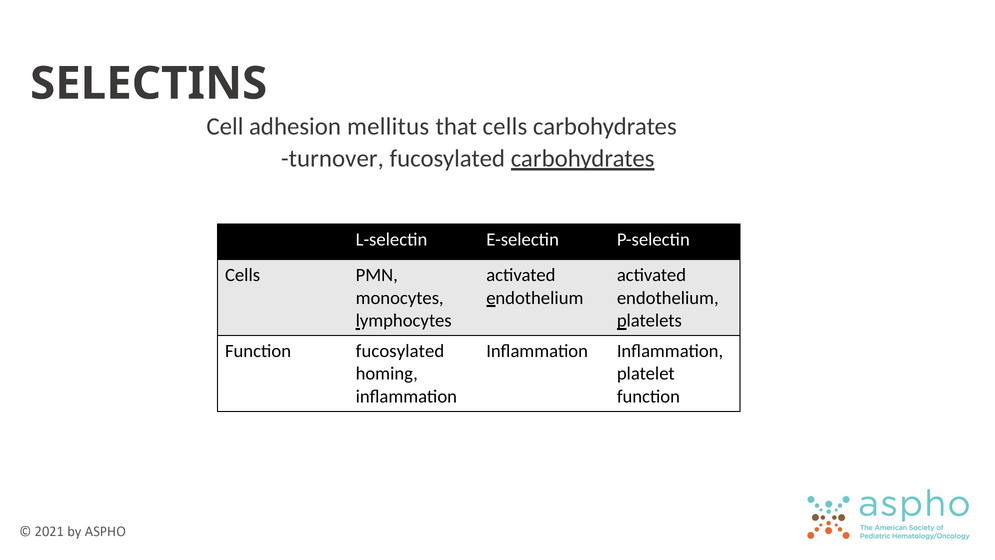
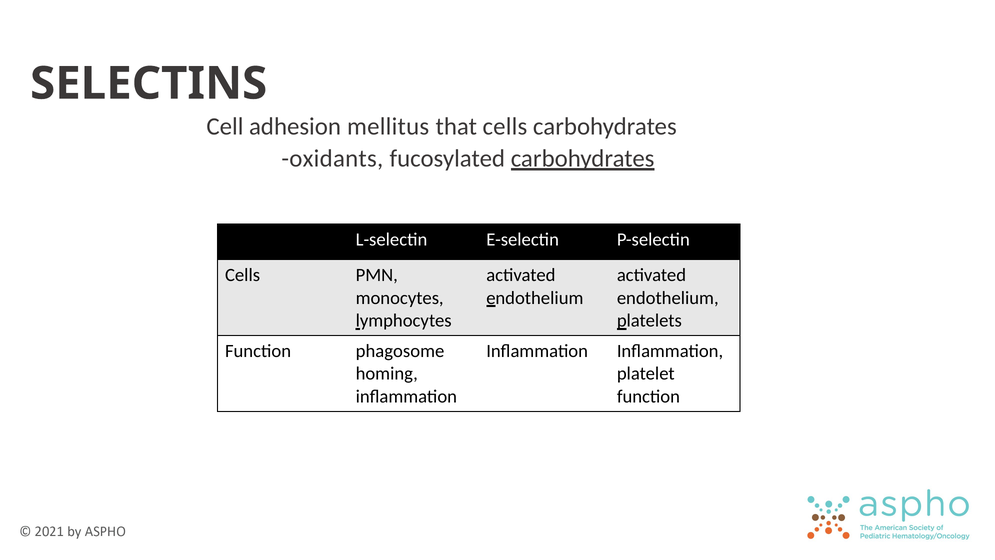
turnover: turnover -> oxidants
Function fucosylated: fucosylated -> phagosome
